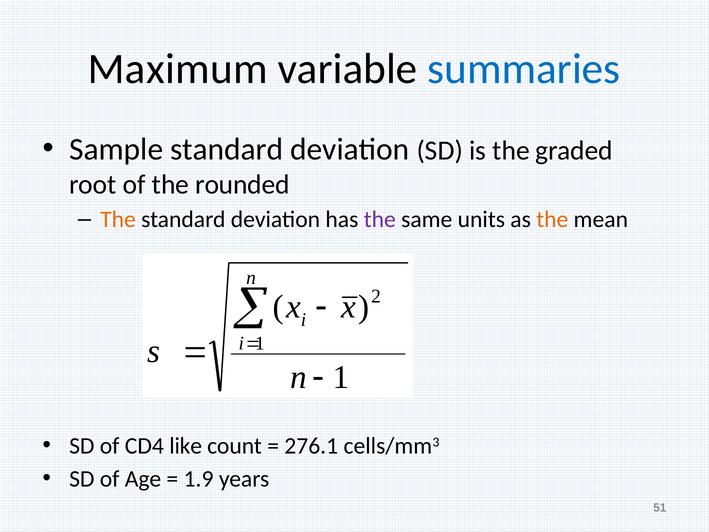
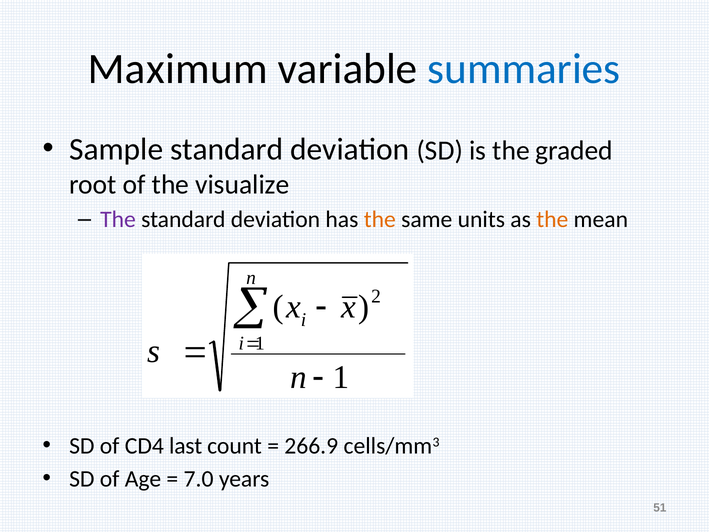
rounded: rounded -> visualize
The at (118, 220) colour: orange -> purple
the at (380, 220) colour: purple -> orange
like: like -> last
276.1: 276.1 -> 266.9
1.9: 1.9 -> 7.0
